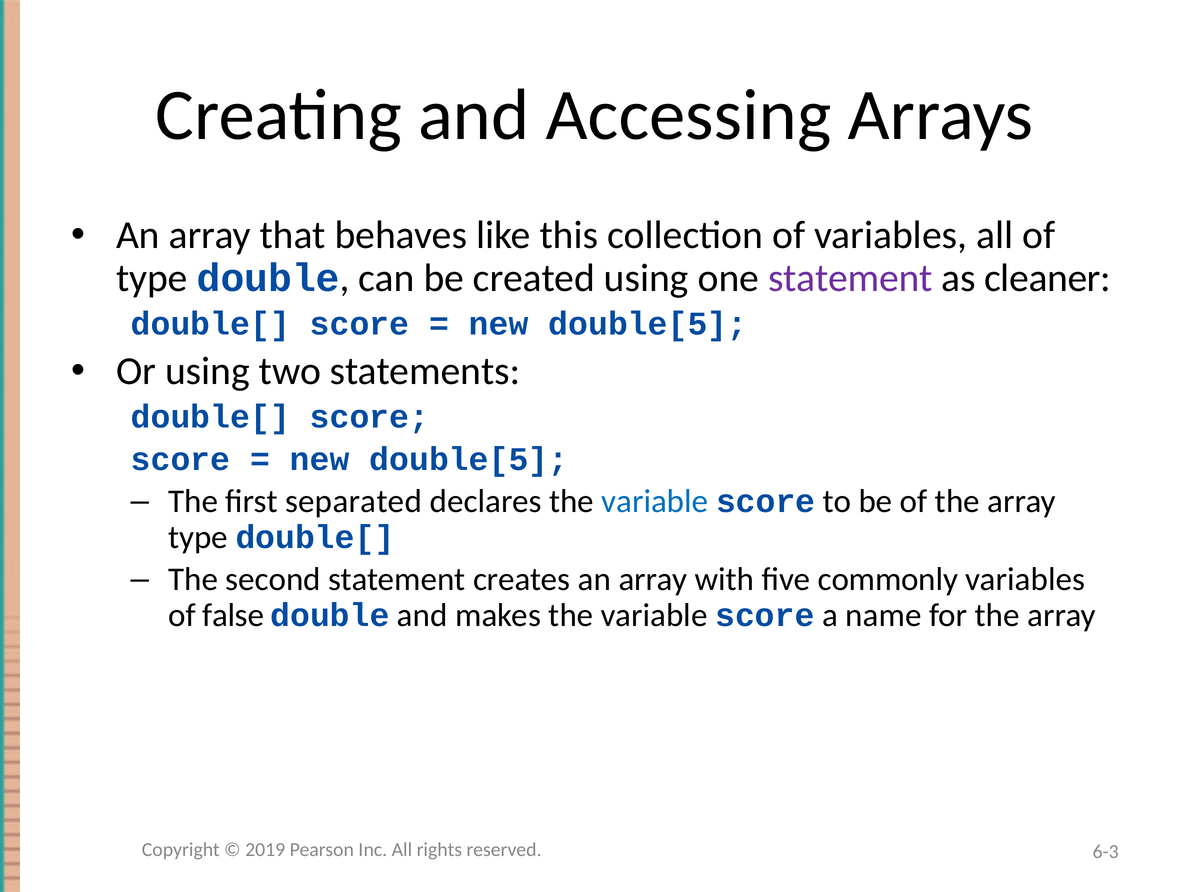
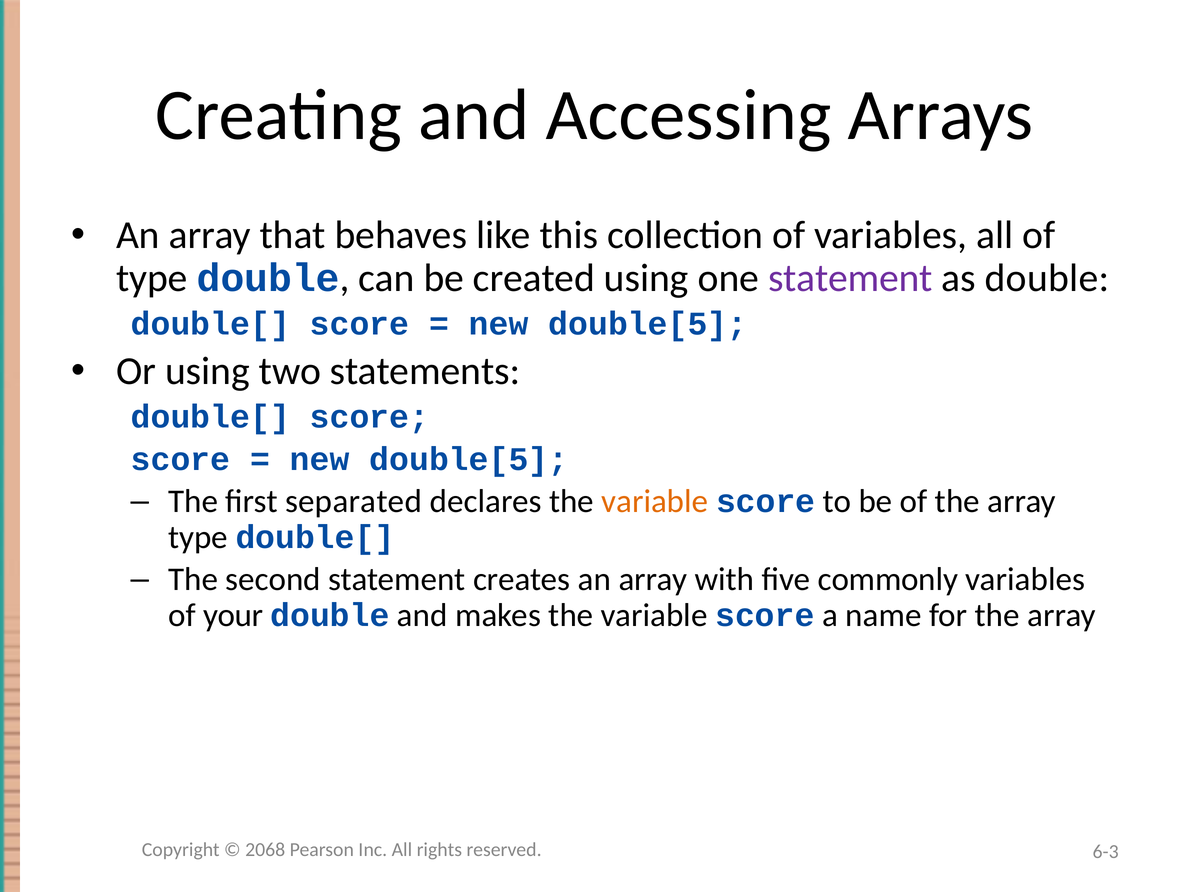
as cleaner: cleaner -> double
variable at (655, 502) colour: blue -> orange
false: false -> your
2019: 2019 -> 2068
